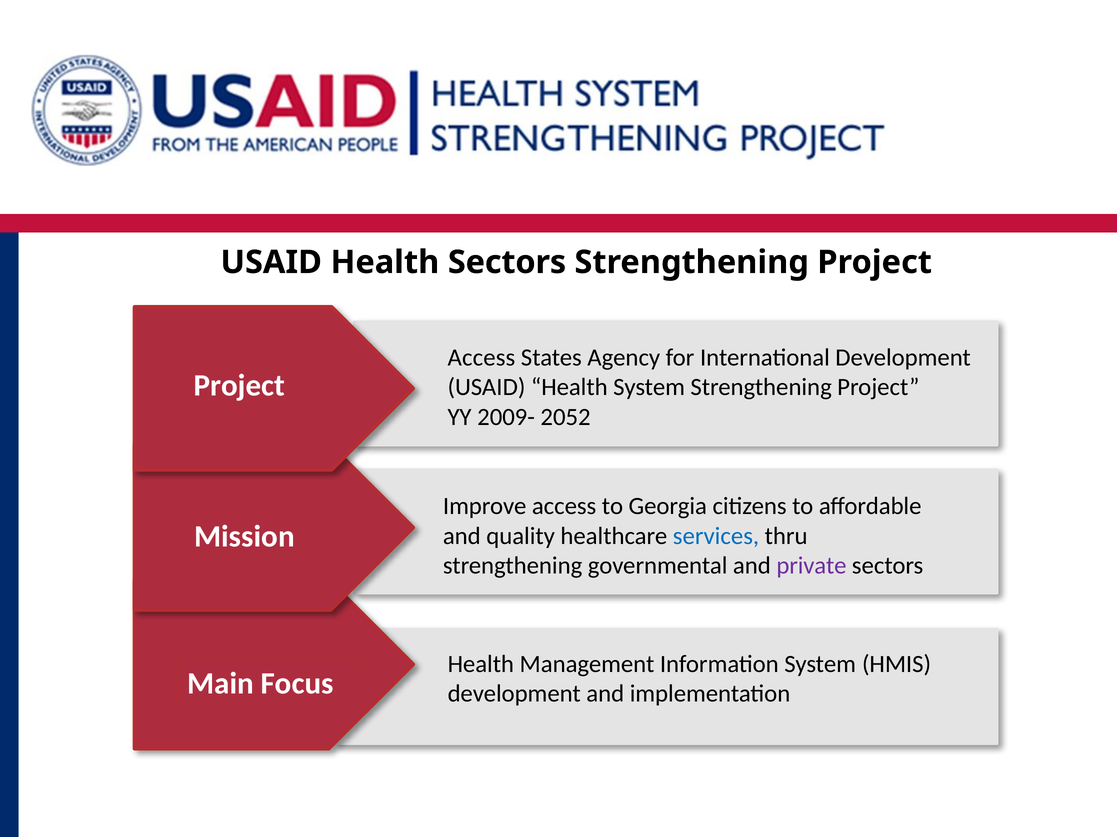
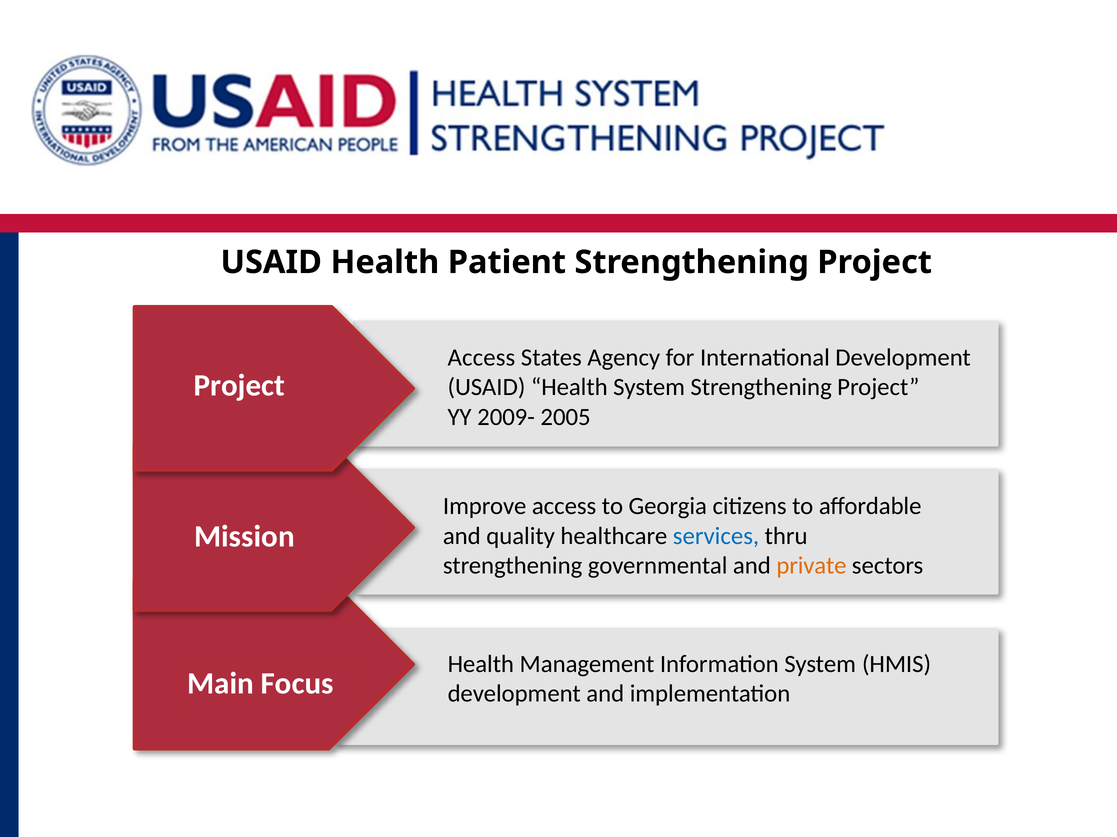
Health Sectors: Sectors -> Patient
2052: 2052 -> 2005
private colour: purple -> orange
